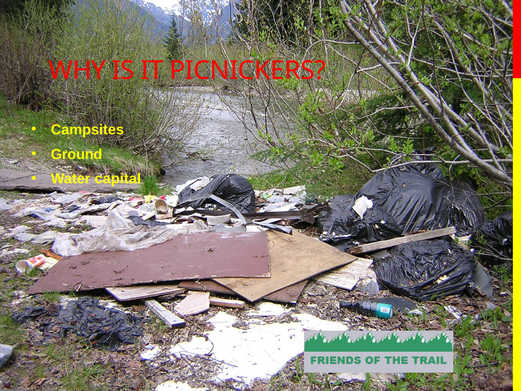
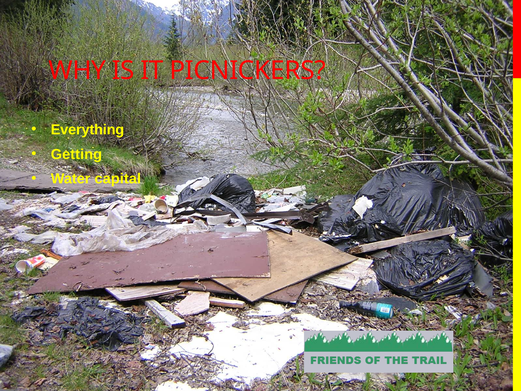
Campsites: Campsites -> Everything
Ground: Ground -> Getting
